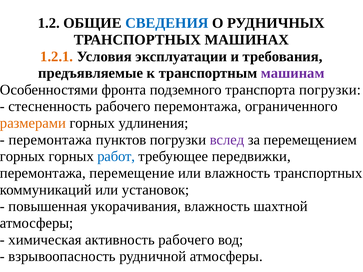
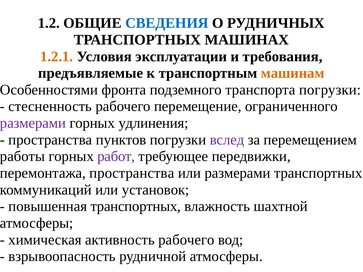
машинам colour: purple -> orange
рабочего перемонтажа: перемонтажа -> перемещение
размерами at (33, 123) colour: orange -> purple
перемонтажа at (50, 140): перемонтажа -> пространства
горных at (23, 157): горных -> работы
работ colour: blue -> purple
перемонтажа перемещение: перемещение -> пространства
или влажность: влажность -> размерами
повышенная укорачивания: укорачивания -> транспортных
